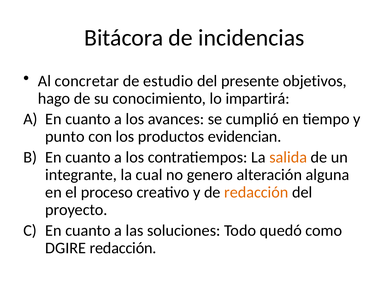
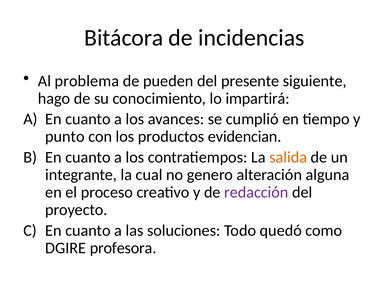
concretar: concretar -> problema
estudio: estudio -> pueden
objetivos: objetivos -> siguiente
redacción at (256, 192) colour: orange -> purple
DGIRE redacción: redacción -> profesora
